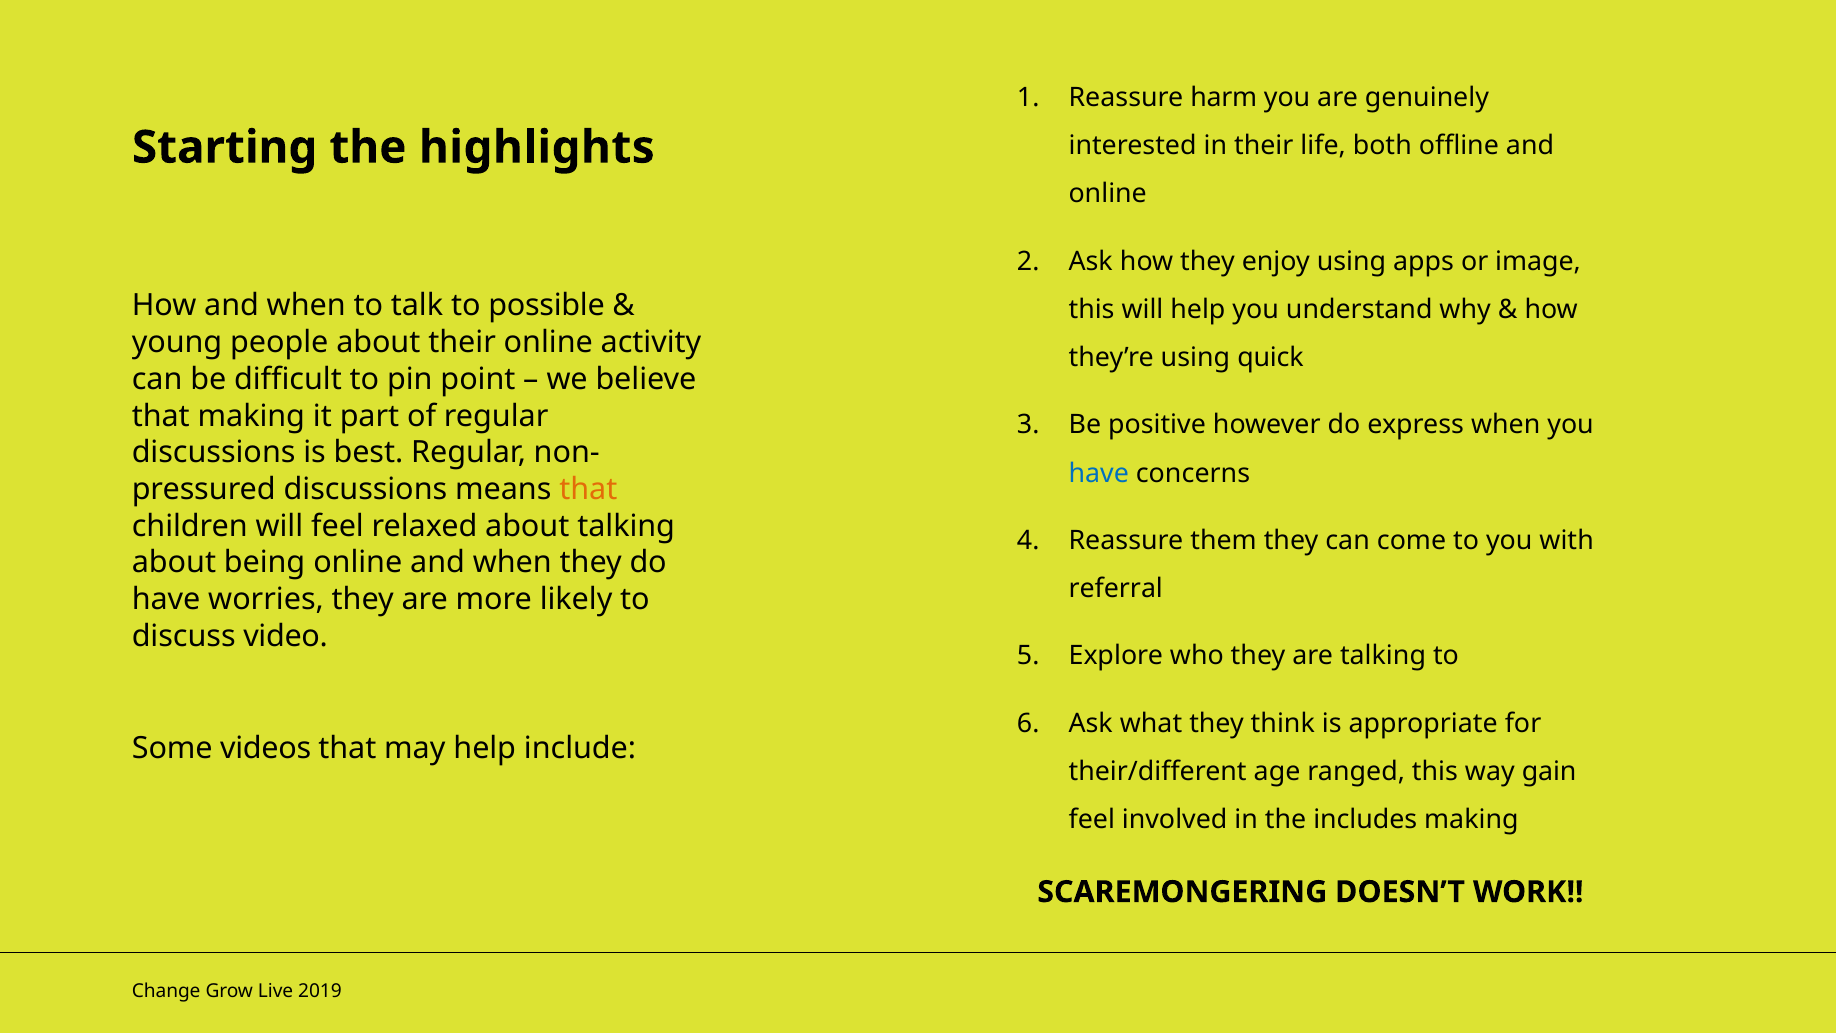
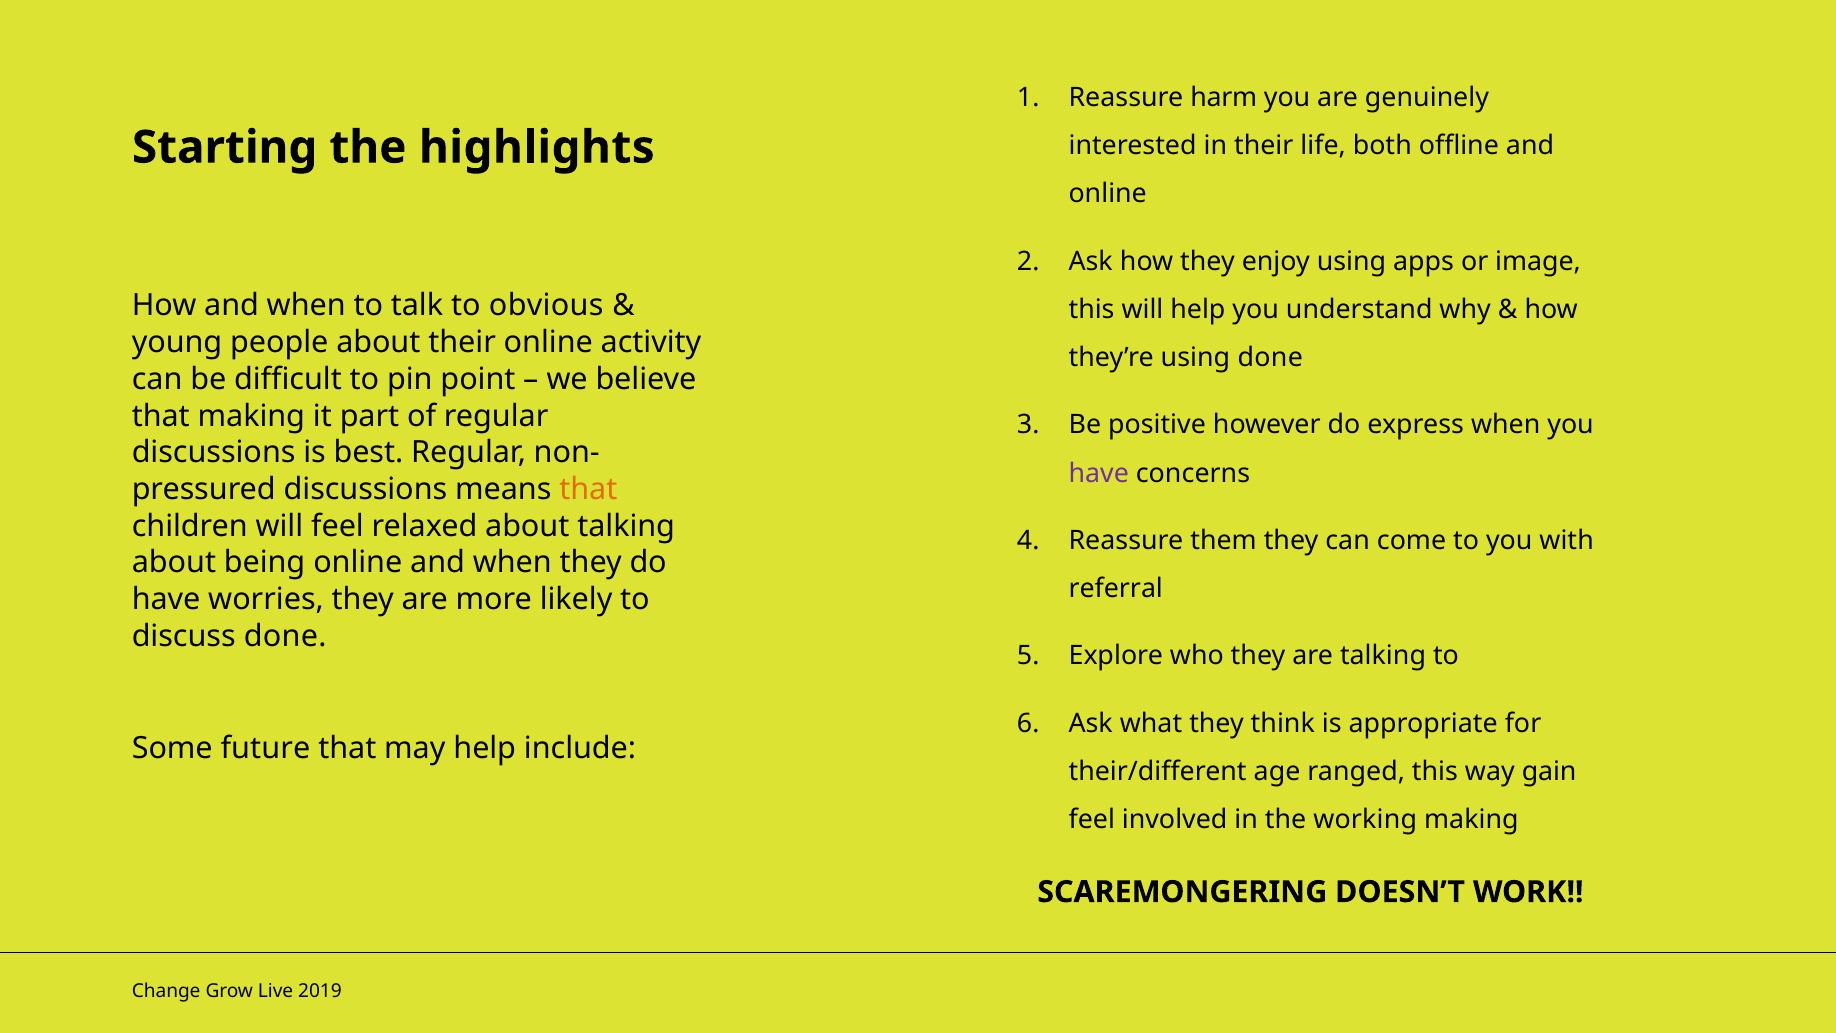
possible: possible -> obvious
using quick: quick -> done
have at (1099, 473) colour: blue -> purple
discuss video: video -> done
videos: videos -> future
includes: includes -> working
